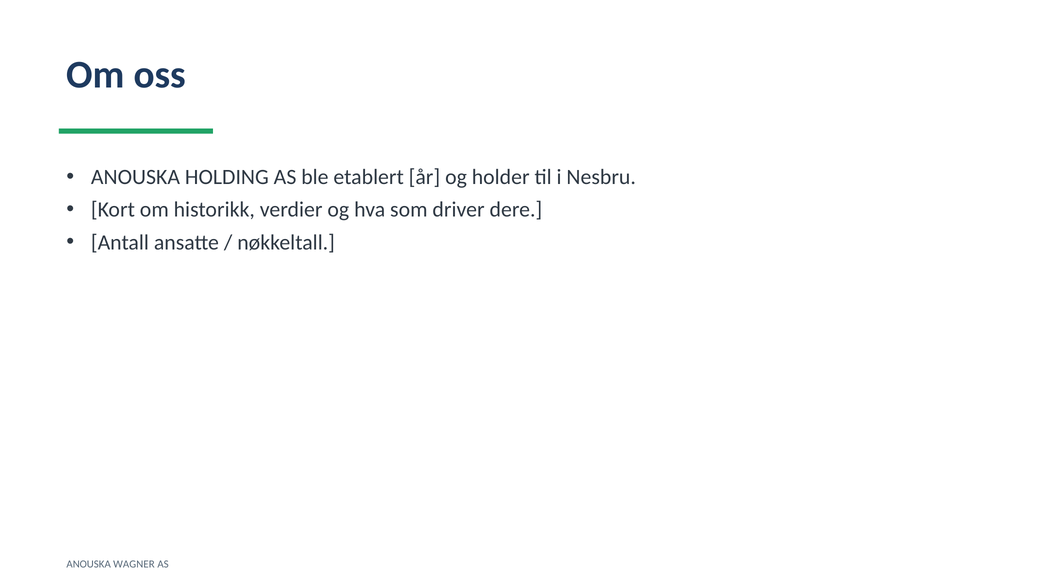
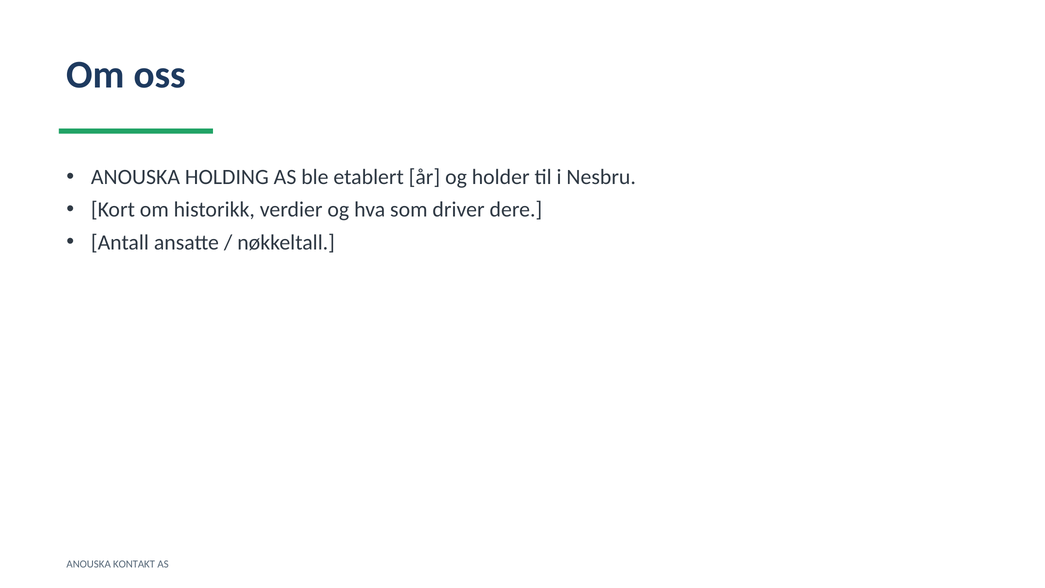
WAGNER: WAGNER -> KONTAKT
